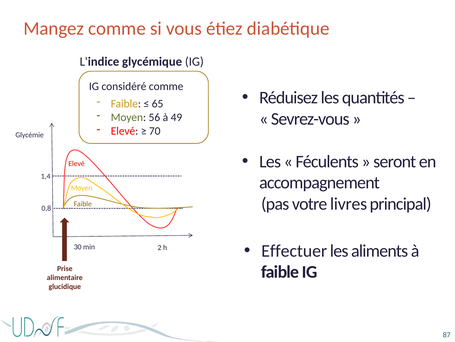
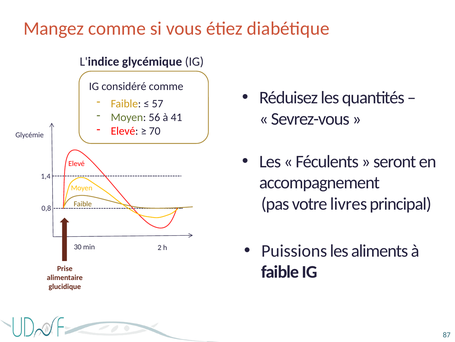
65: 65 -> 57
49: 49 -> 41
Effectuer: Effectuer -> Puissions
